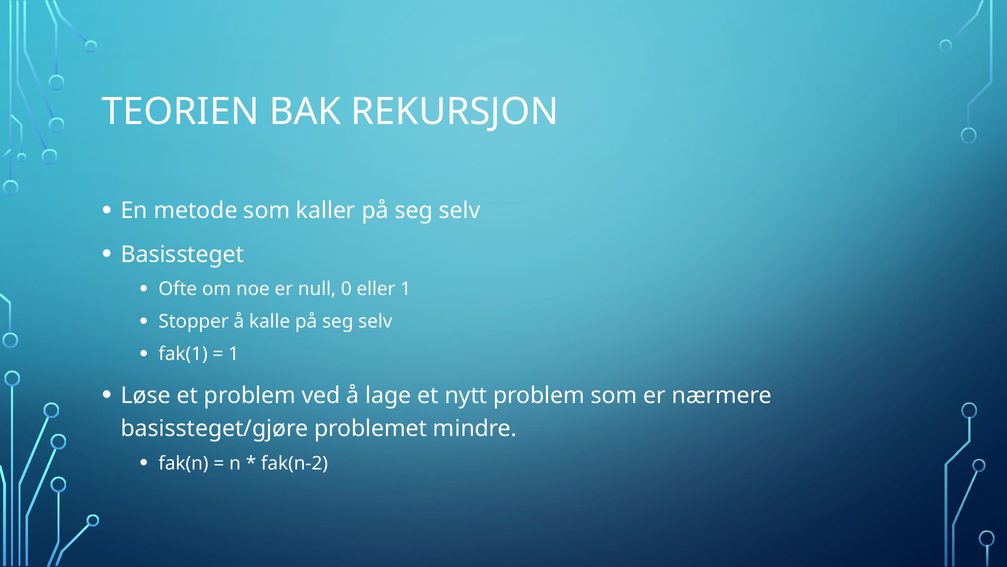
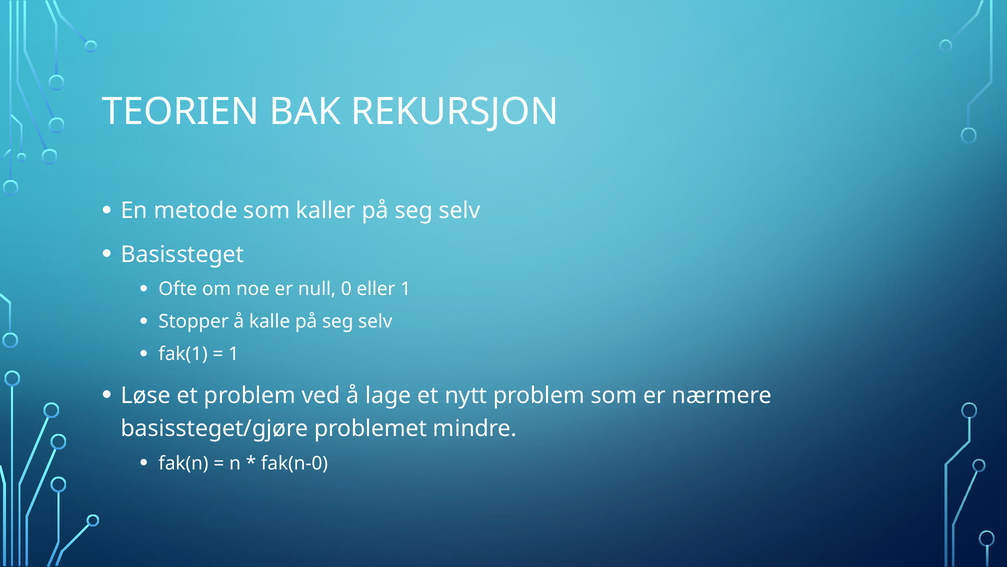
fak(n-2: fak(n-2 -> fak(n-0
